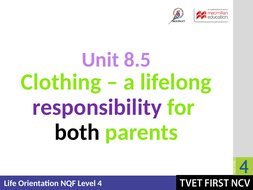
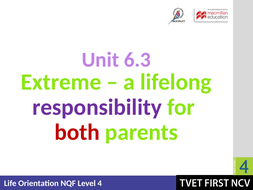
8.5: 8.5 -> 6.3
Clothing: Clothing -> Extreme
both colour: black -> red
